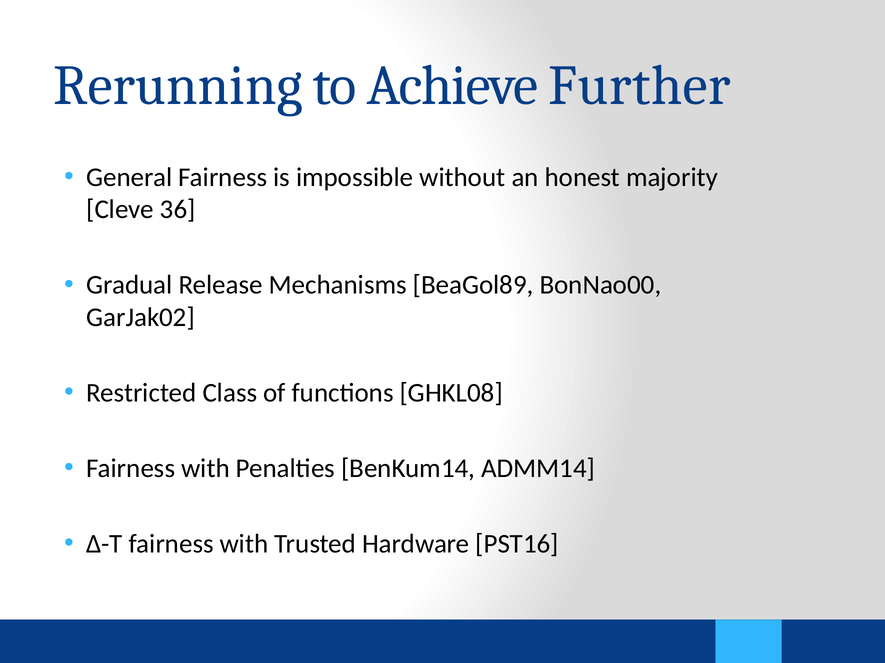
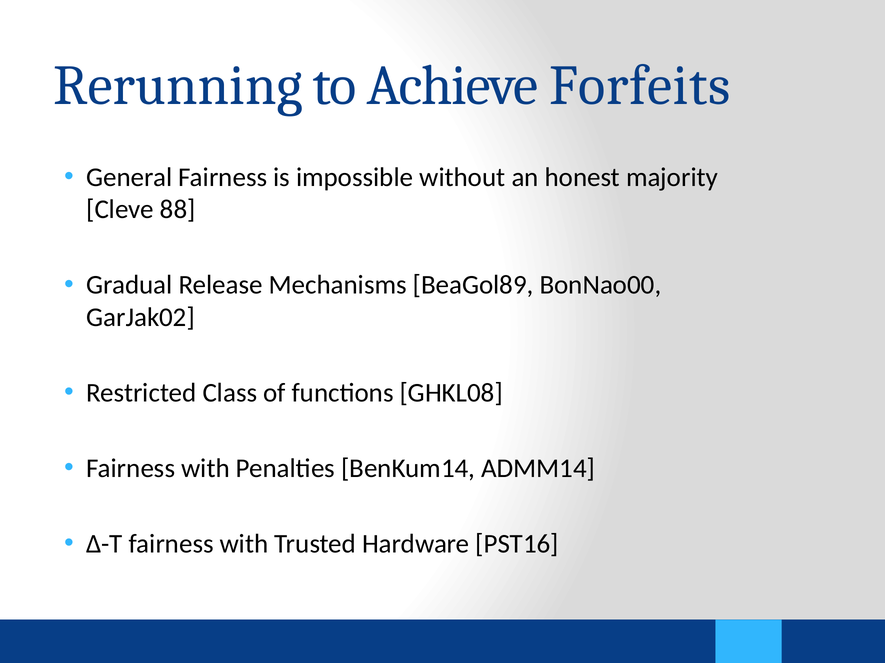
Further: Further -> Forfeits
36: 36 -> 88
